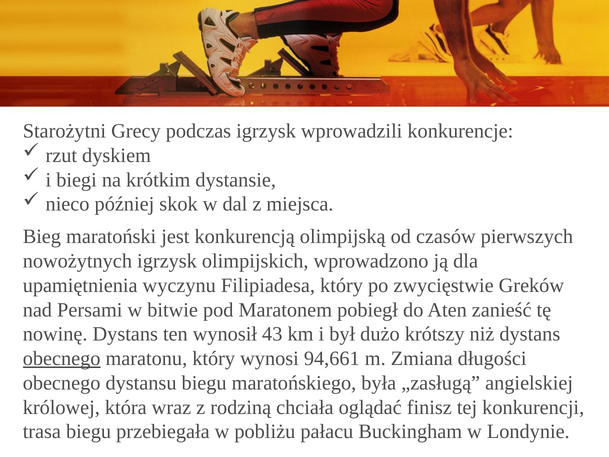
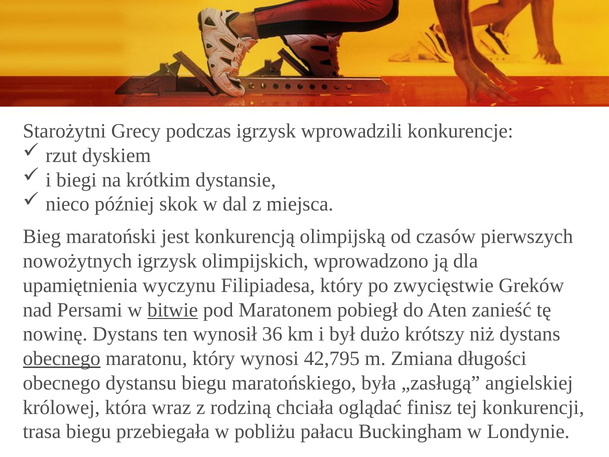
bitwie underline: none -> present
43: 43 -> 36
94,661: 94,661 -> 42,795
